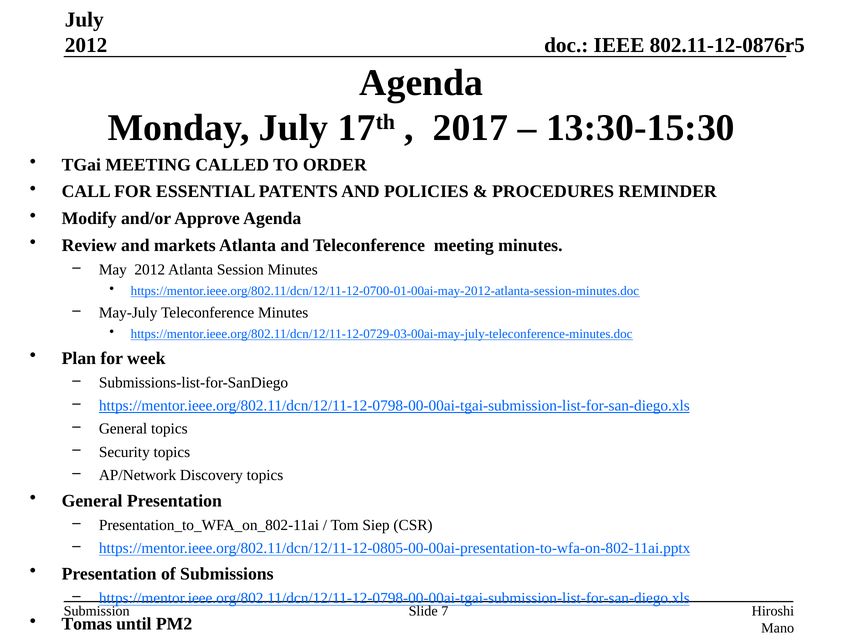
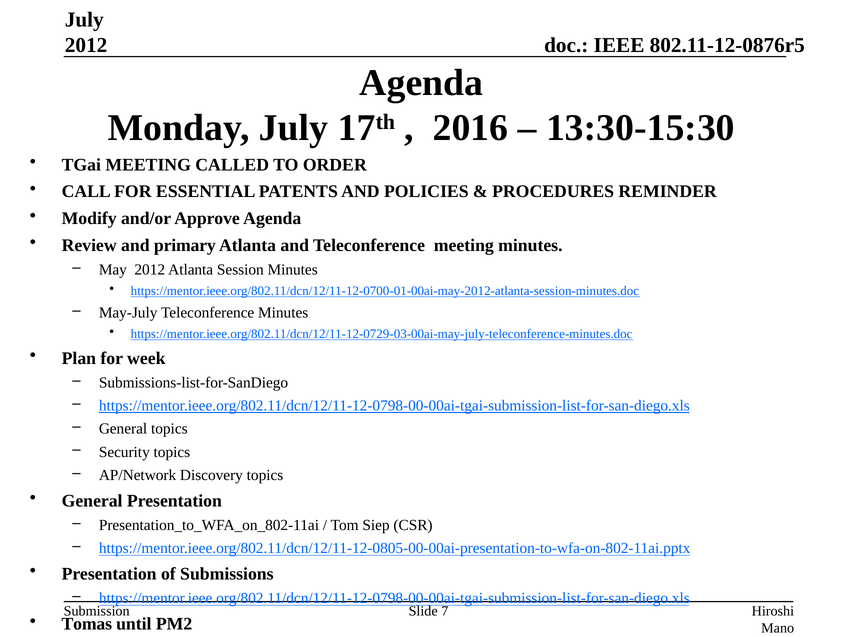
2017: 2017 -> 2016
markets: markets -> primary
